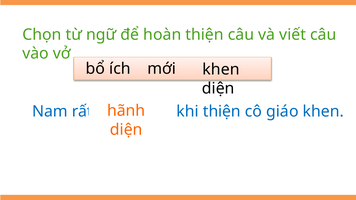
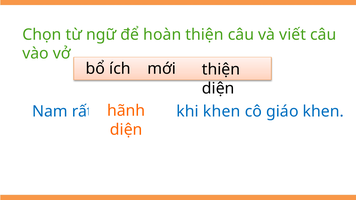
khen at (221, 70): khen -> thiện
khi thiện: thiện -> khen
